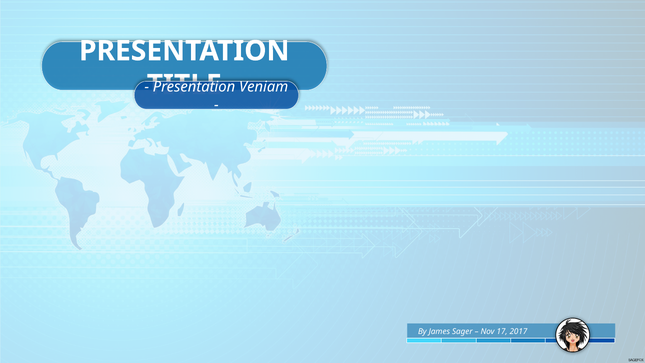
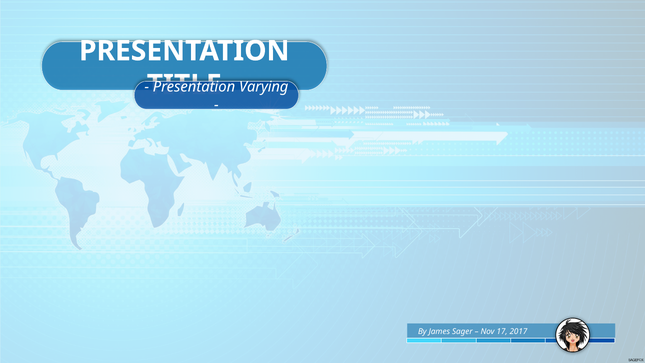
Veniam: Veniam -> Varying
